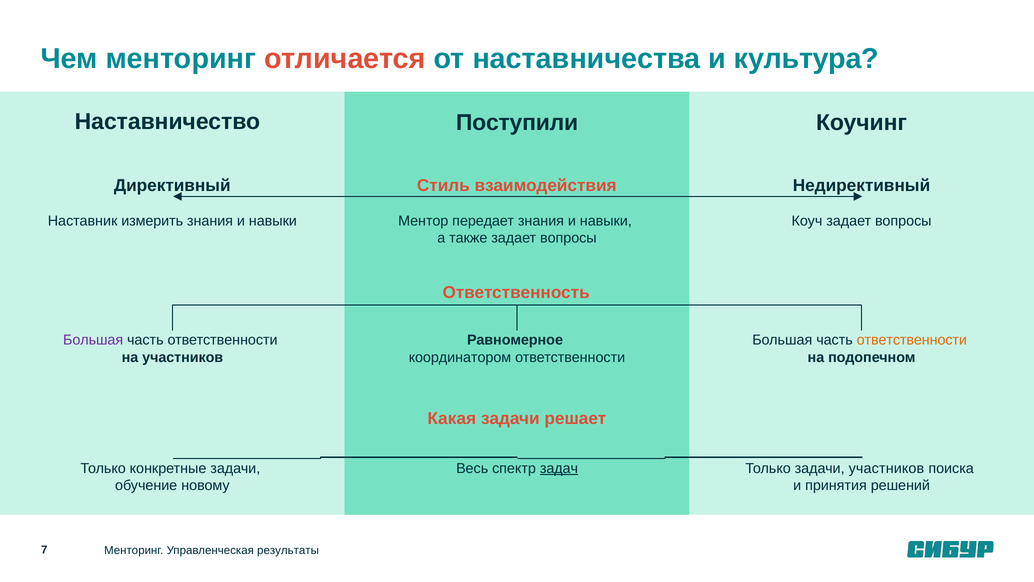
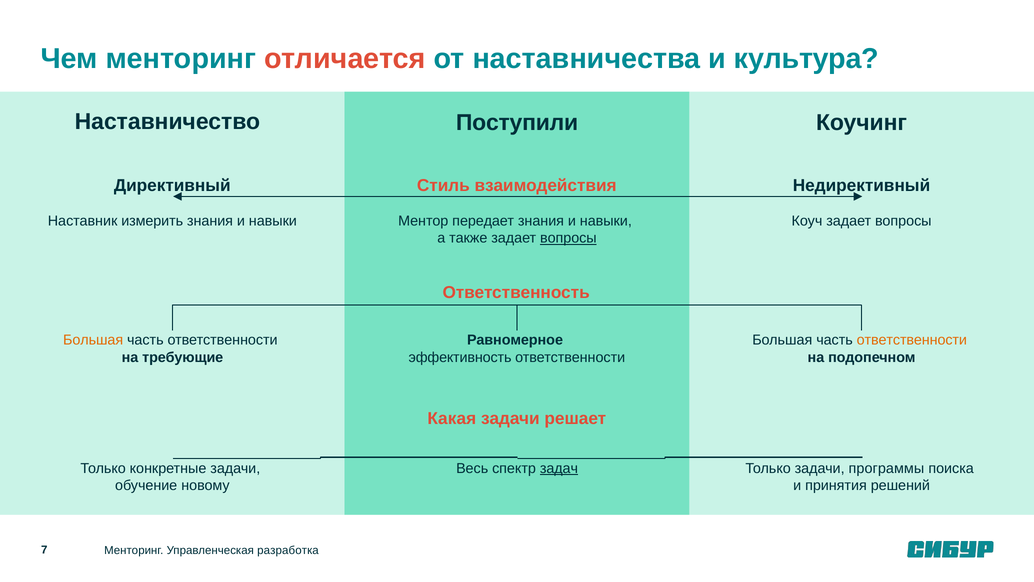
вопросы at (568, 238) underline: none -> present
Большая at (93, 340) colour: purple -> orange
на участников: участников -> требующие
координатором: координатором -> эффективность
задачи участников: участников -> программы
результаты: результаты -> разработка
